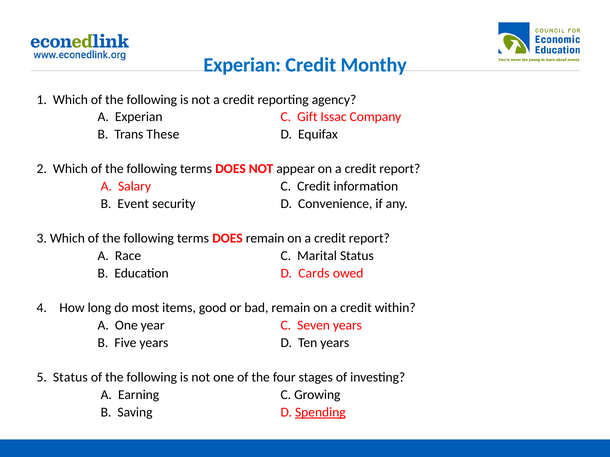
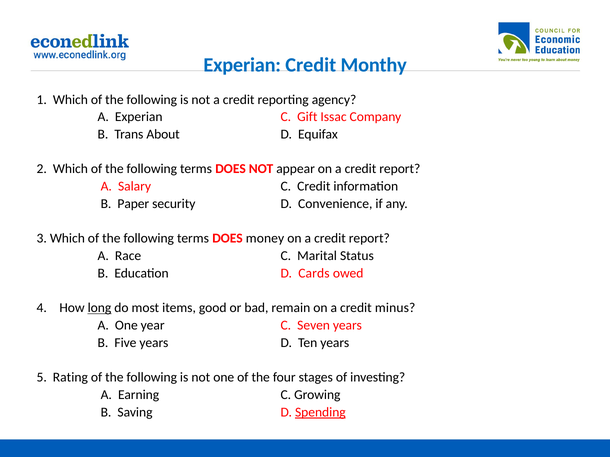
These: These -> About
Event: Event -> Paper
DOES remain: remain -> money
long underline: none -> present
within: within -> minus
5 Status: Status -> Rating
